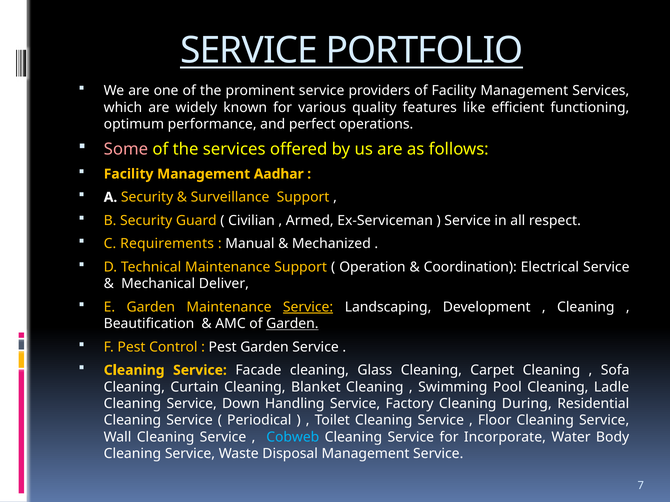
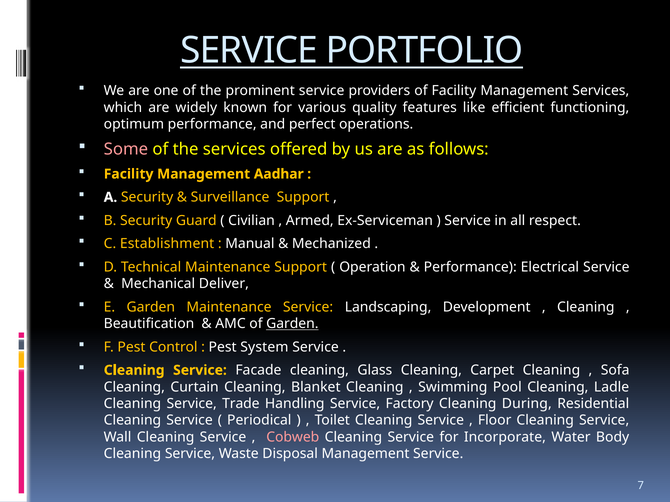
Requirements: Requirements -> Establishment
Coordination at (470, 267): Coordination -> Performance
Service at (308, 307) underline: present -> none
Pest Garden: Garden -> System
Down: Down -> Trade
Cobweb colour: light blue -> pink
